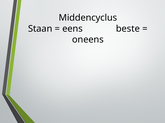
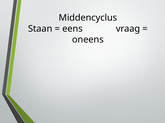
beste: beste -> vraag
